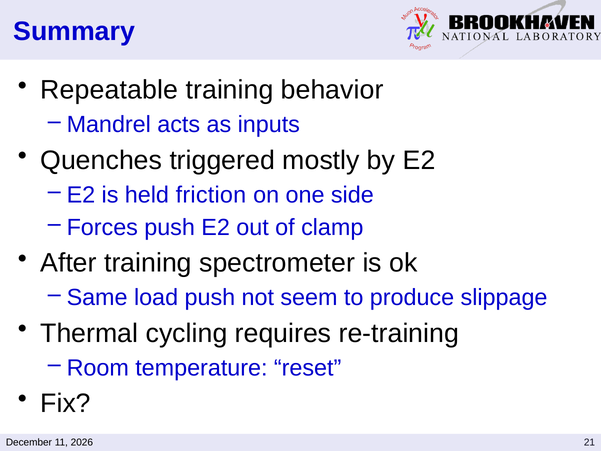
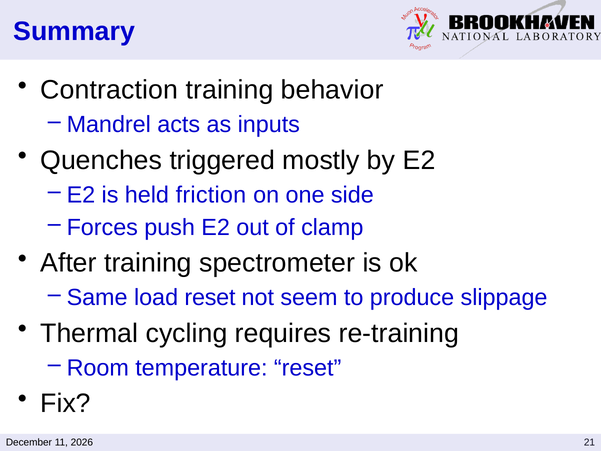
Repeatable: Repeatable -> Contraction
load push: push -> reset
